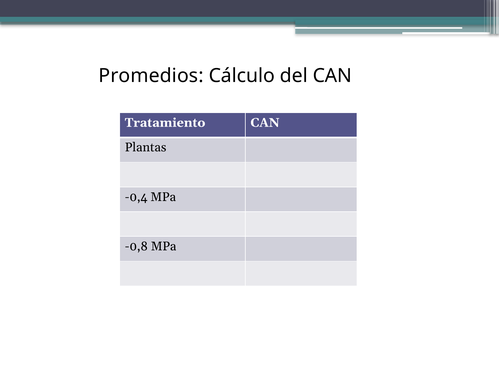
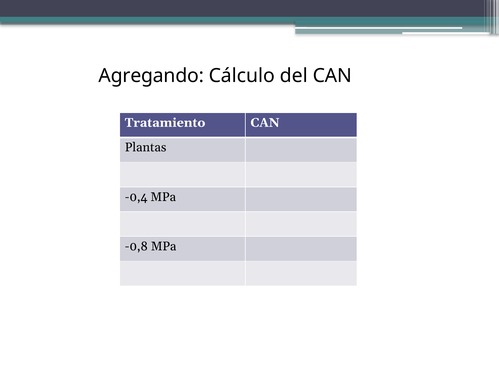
Promedios: Promedios -> Agregando
